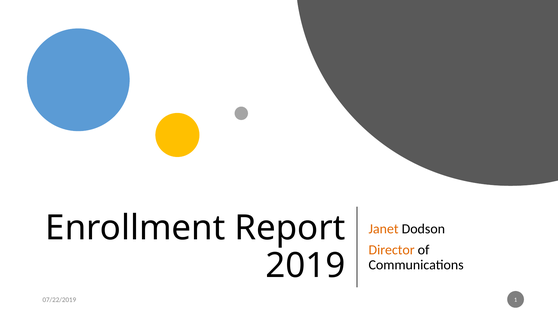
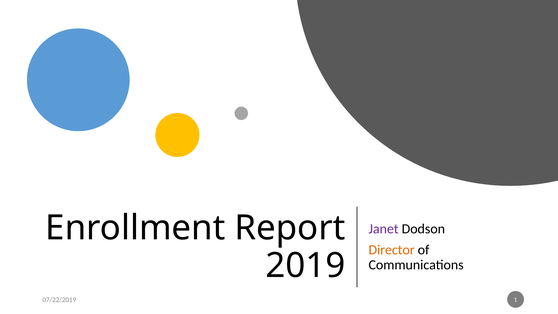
Janet colour: orange -> purple
